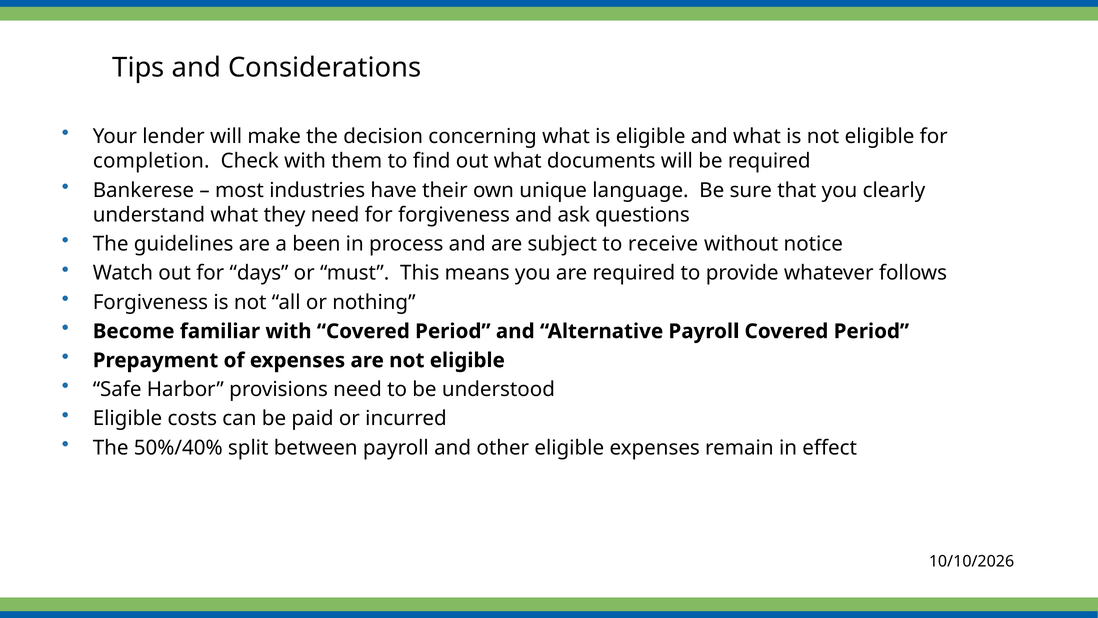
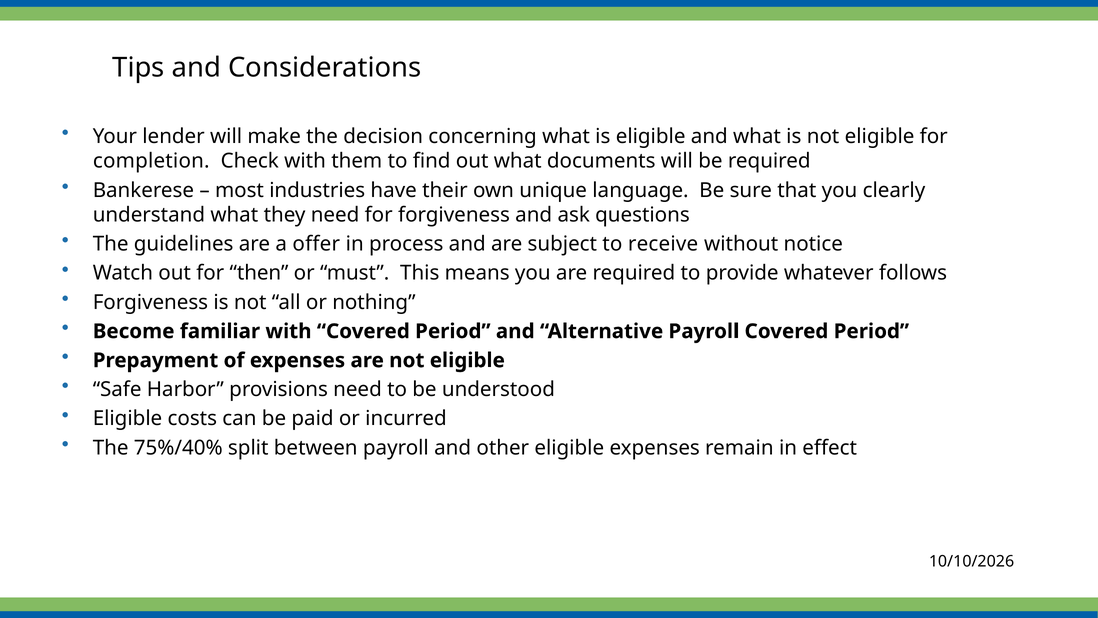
been: been -> offer
days: days -> then
50%/40%: 50%/40% -> 75%/40%
